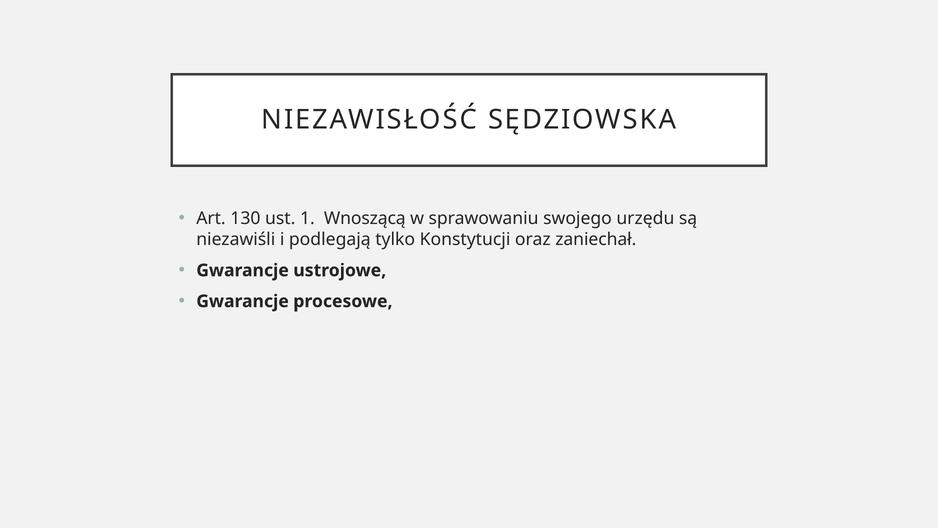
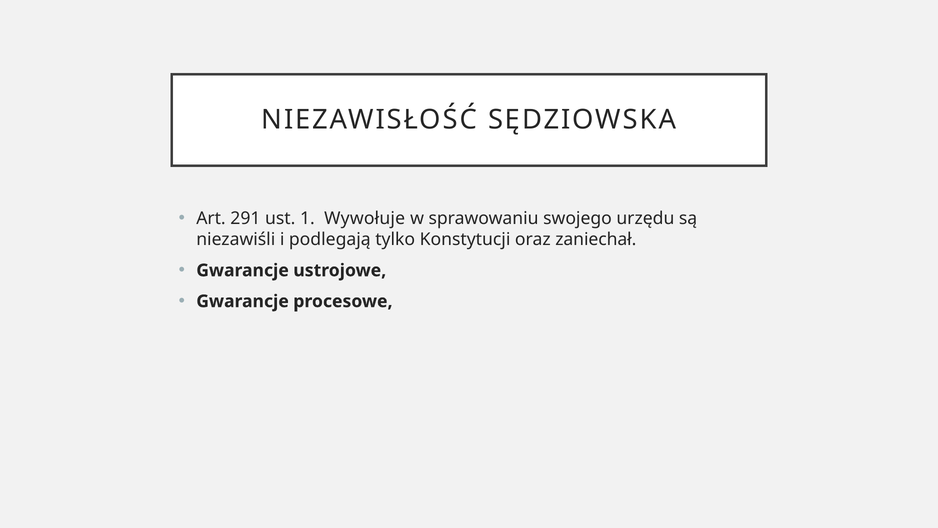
130: 130 -> 291
Wnoszącą: Wnoszącą -> Wywołuje
